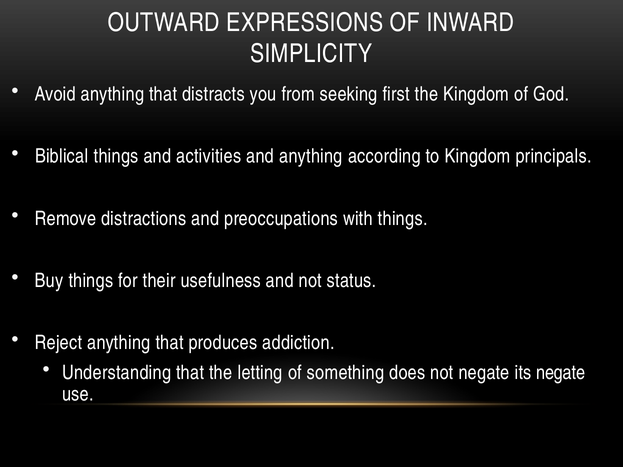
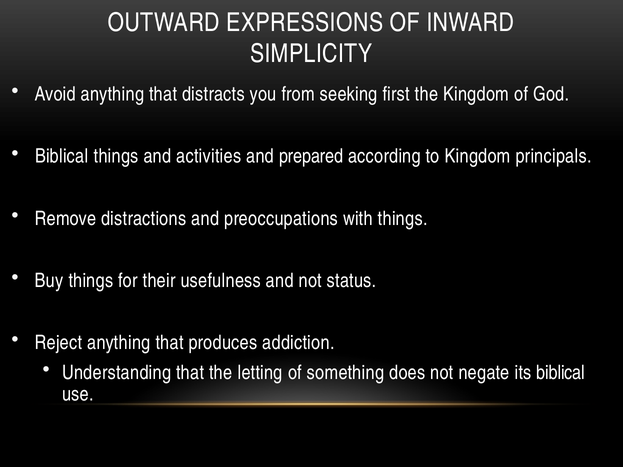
and anything: anything -> prepared
its negate: negate -> biblical
